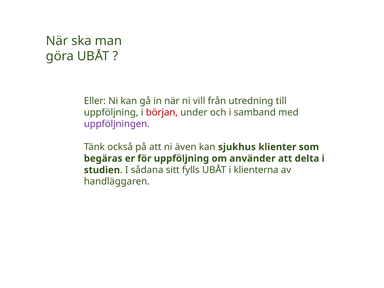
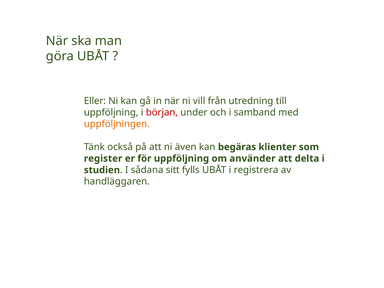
uppföljningen colour: purple -> orange
sjukhus: sjukhus -> begäras
begäras: begäras -> register
klienterna: klienterna -> registrera
